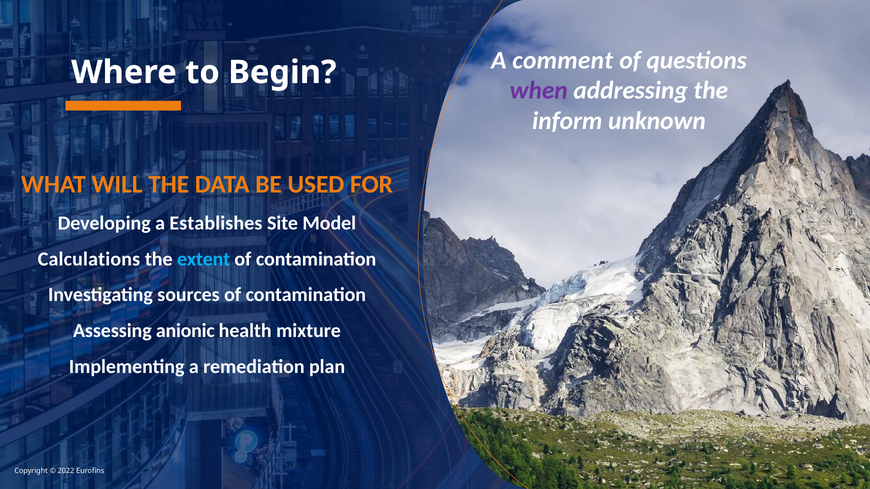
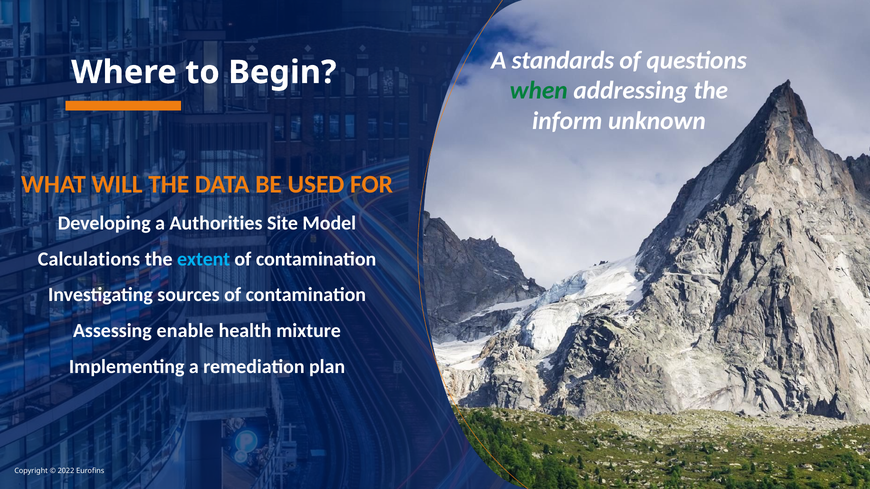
comment: comment -> standards
when colour: purple -> green
Establishes: Establishes -> Authorities
anionic: anionic -> enable
